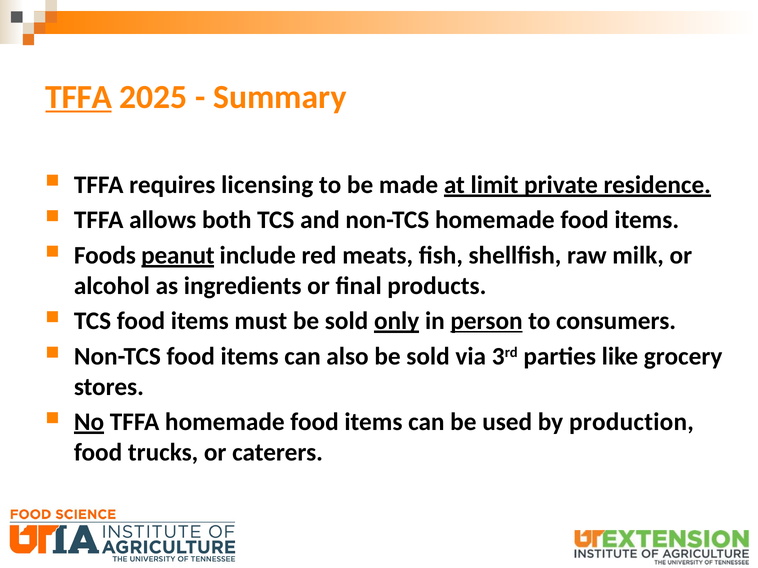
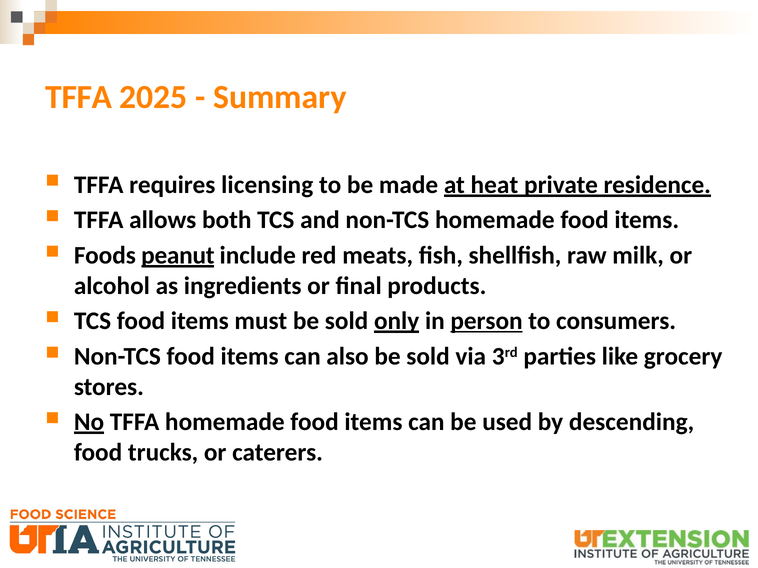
TFFA at (79, 97) underline: present -> none
limit: limit -> heat
production: production -> descending
